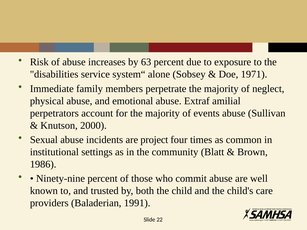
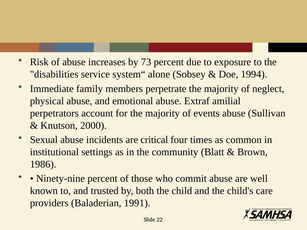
63: 63 -> 73
1971: 1971 -> 1994
project: project -> critical
